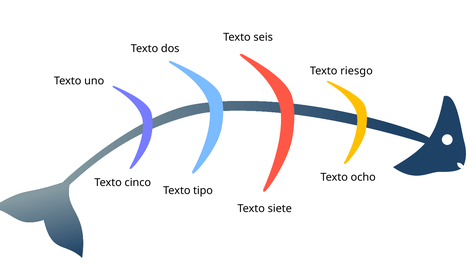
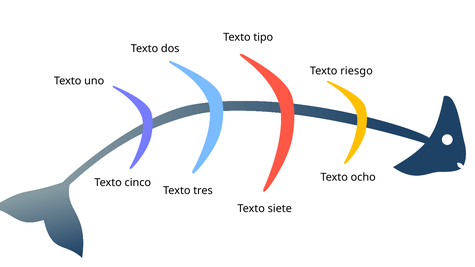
seis: seis -> tipo
tipo: tipo -> tres
